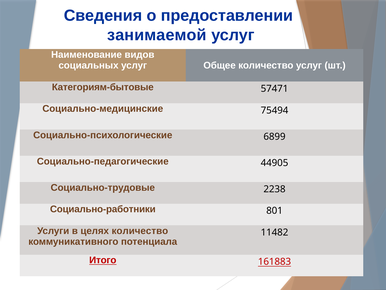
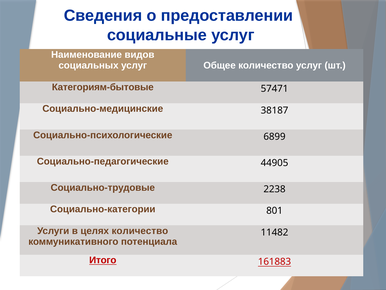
занимаемой: занимаемой -> социальные
75494: 75494 -> 38187
Социально-работники: Социально-работники -> Социально-категории
